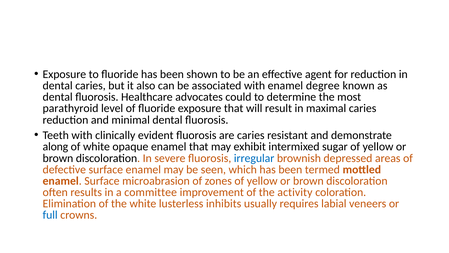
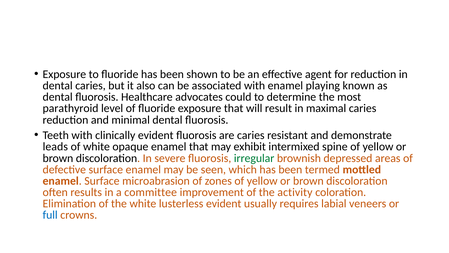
degree: degree -> playing
along: along -> leads
sugar: sugar -> spine
irregular colour: blue -> green
lusterless inhibits: inhibits -> evident
